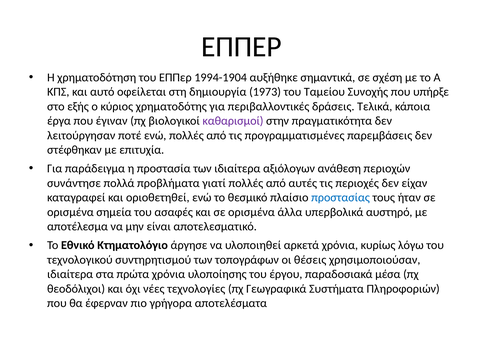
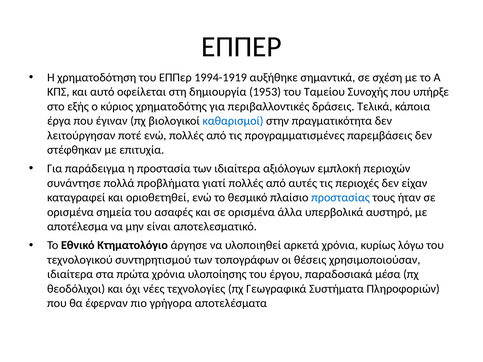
1994-1904: 1994-1904 -> 1994-1919
1973: 1973 -> 1953
καθαρισμοί colour: purple -> blue
ανάθεση: ανάθεση -> εμπλοκή
